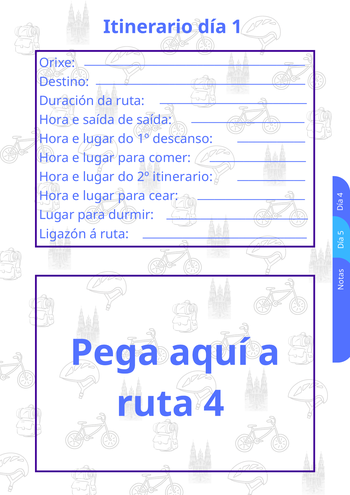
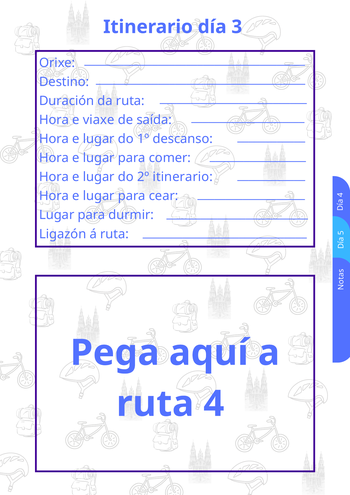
1: 1 -> 3
e saída: saída -> viaxe
